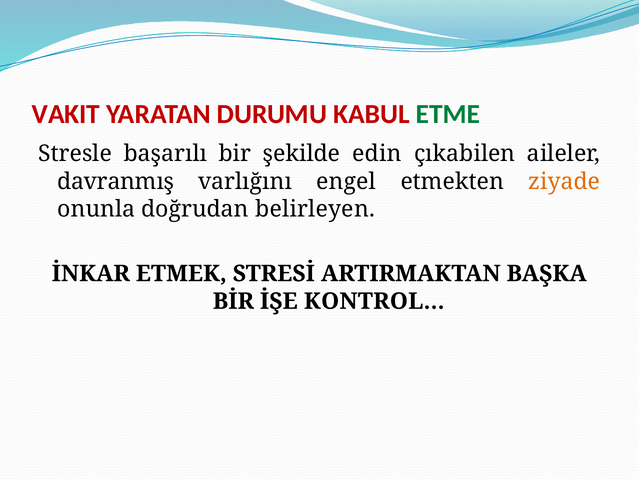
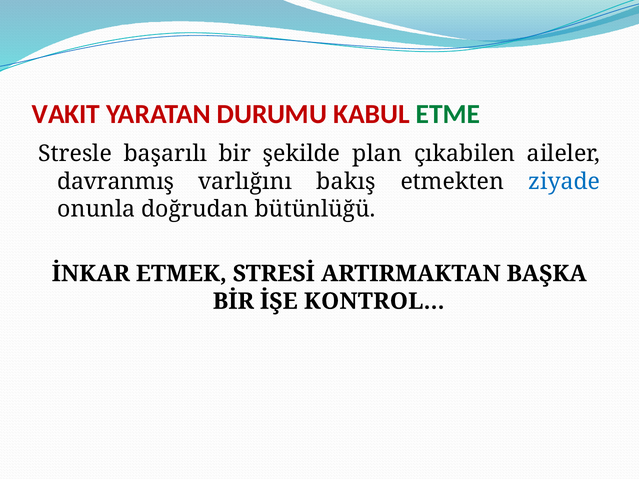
edin: edin -> plan
engel: engel -> bakış
ziyade colour: orange -> blue
belirleyen: belirleyen -> bütünlüğü
